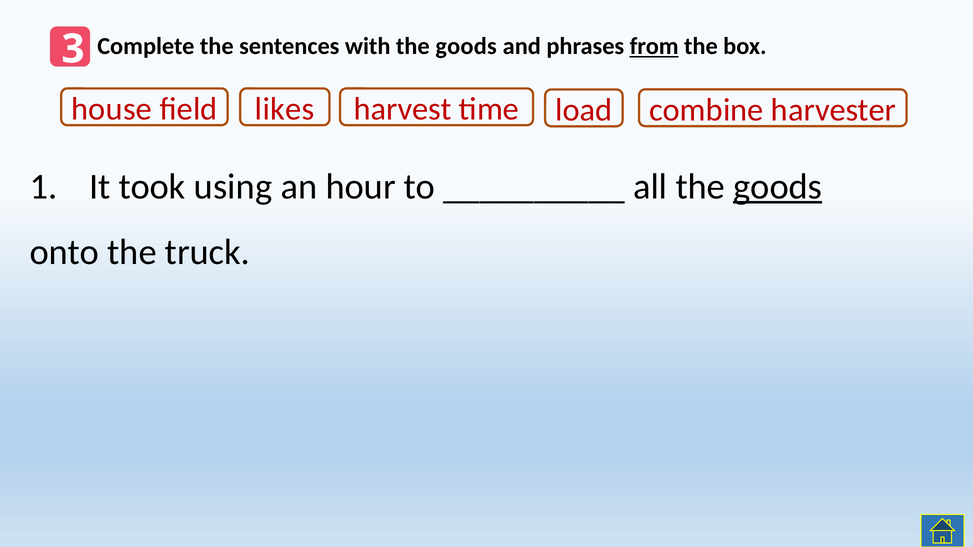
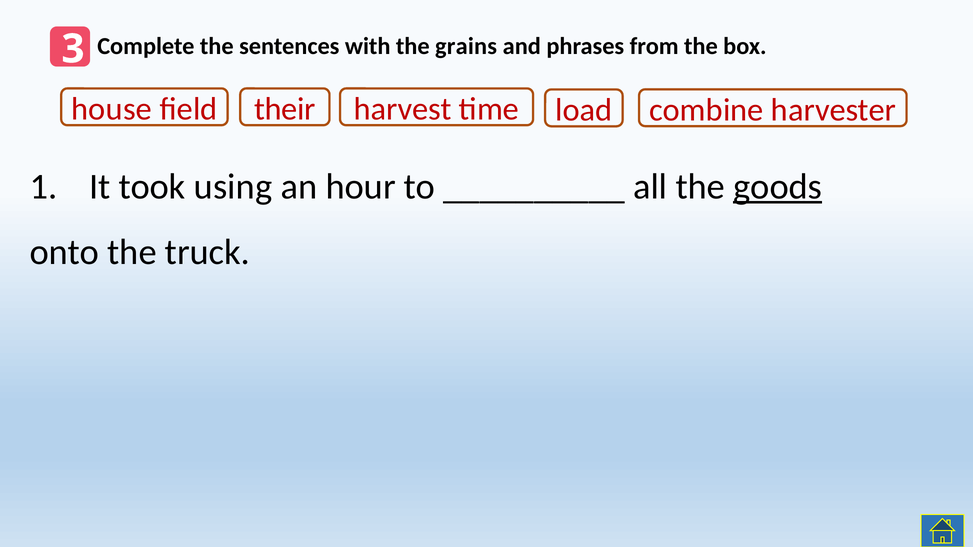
with the goods: goods -> grains
from underline: present -> none
likes: likes -> their
